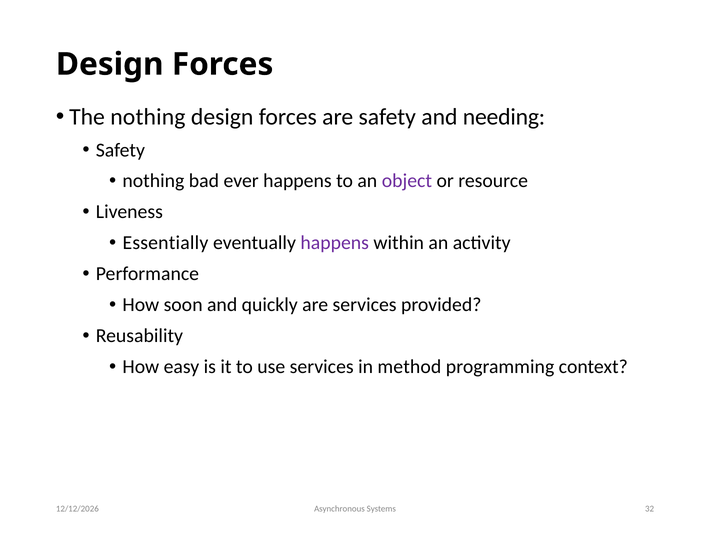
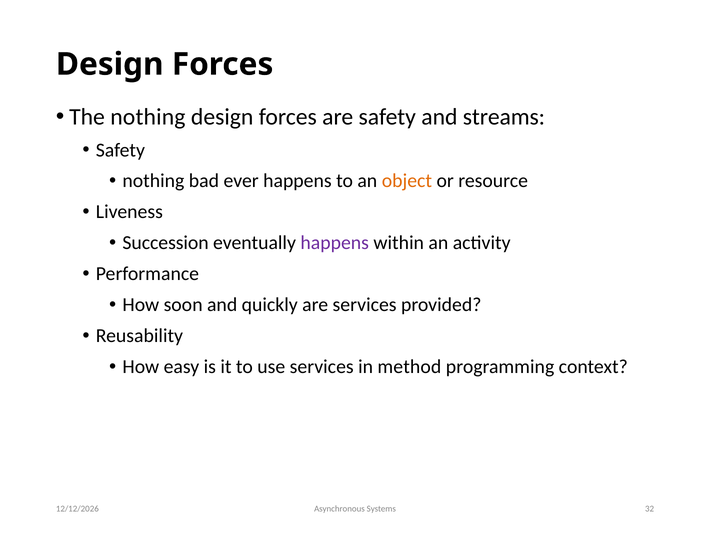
needing: needing -> streams
object colour: purple -> orange
Essentially: Essentially -> Succession
